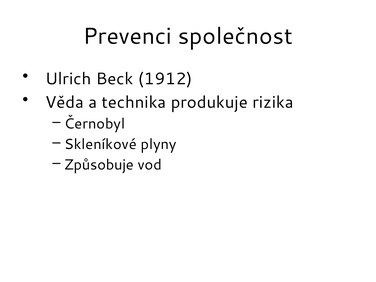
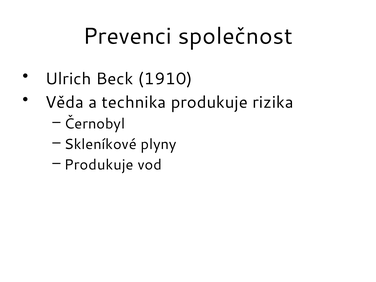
1912: 1912 -> 1910
Způsobuje at (99, 165): Způsobuje -> Produkuje
